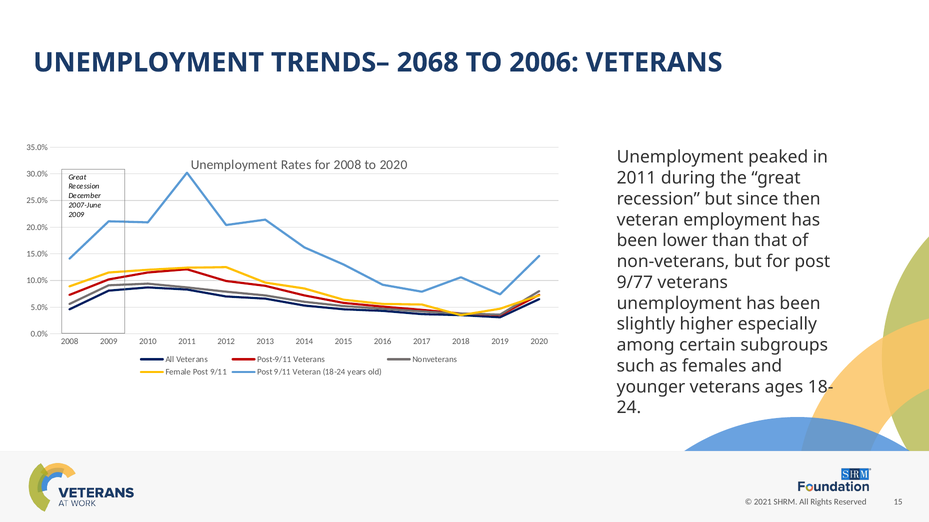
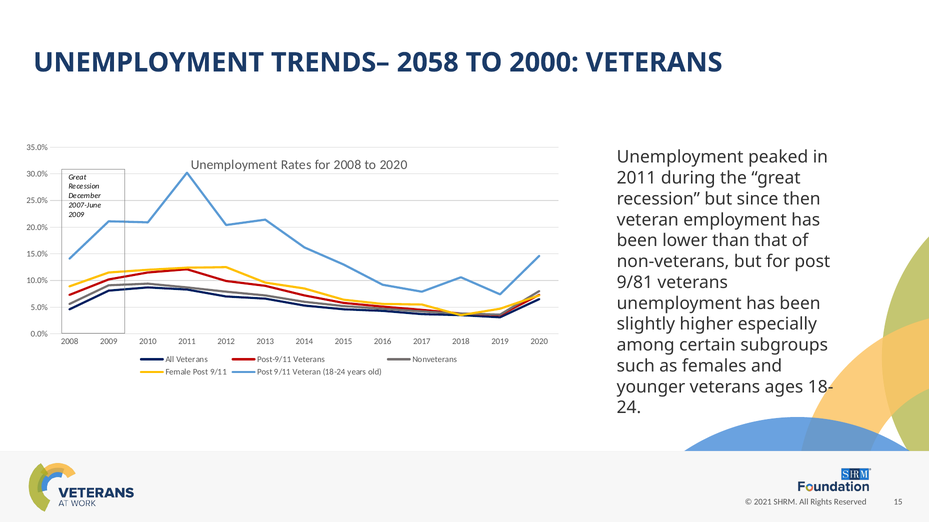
2068: 2068 -> 2058
2006: 2006 -> 2000
9/77: 9/77 -> 9/81
